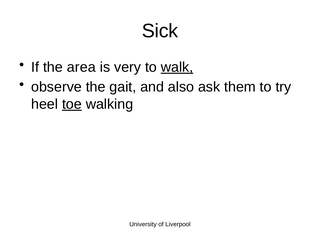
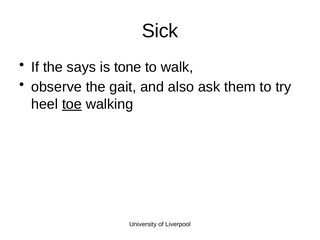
area: area -> says
very: very -> tone
walk underline: present -> none
